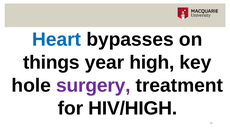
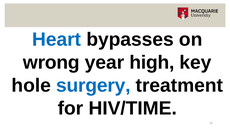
things: things -> wrong
surgery colour: purple -> blue
HIV/HIGH: HIV/HIGH -> HIV/TIME
